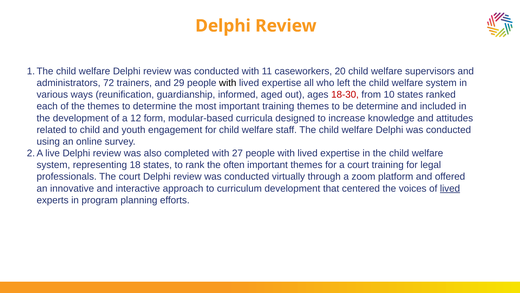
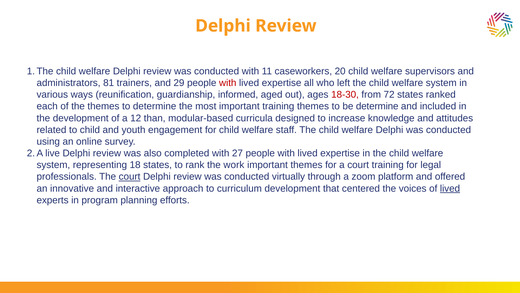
72: 72 -> 81
with at (228, 83) colour: black -> red
10: 10 -> 72
form: form -> than
often: often -> work
court at (130, 176) underline: none -> present
